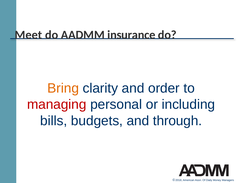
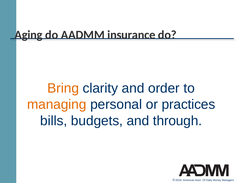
Meet: Meet -> Aging
managing colour: red -> orange
including: including -> practices
